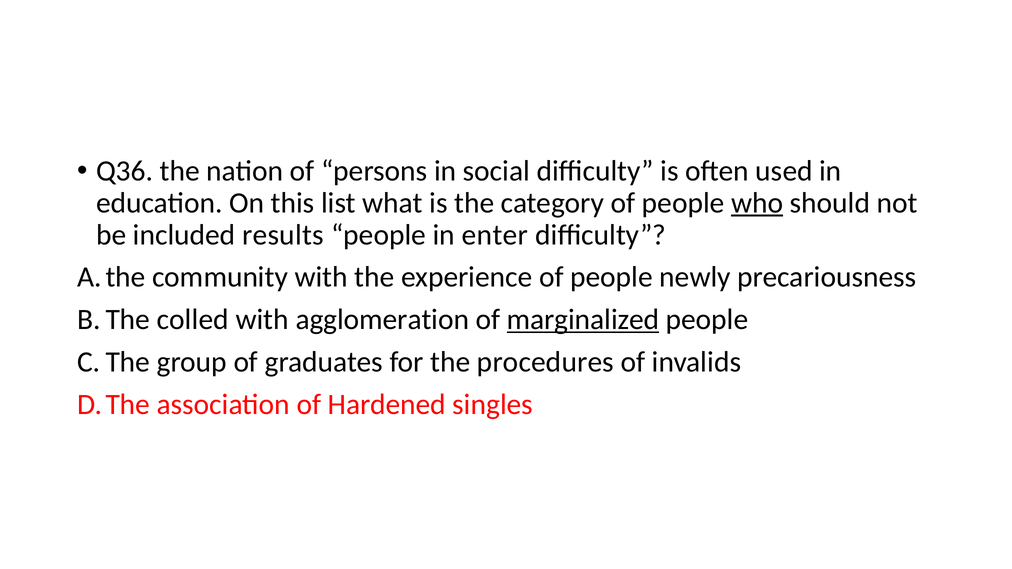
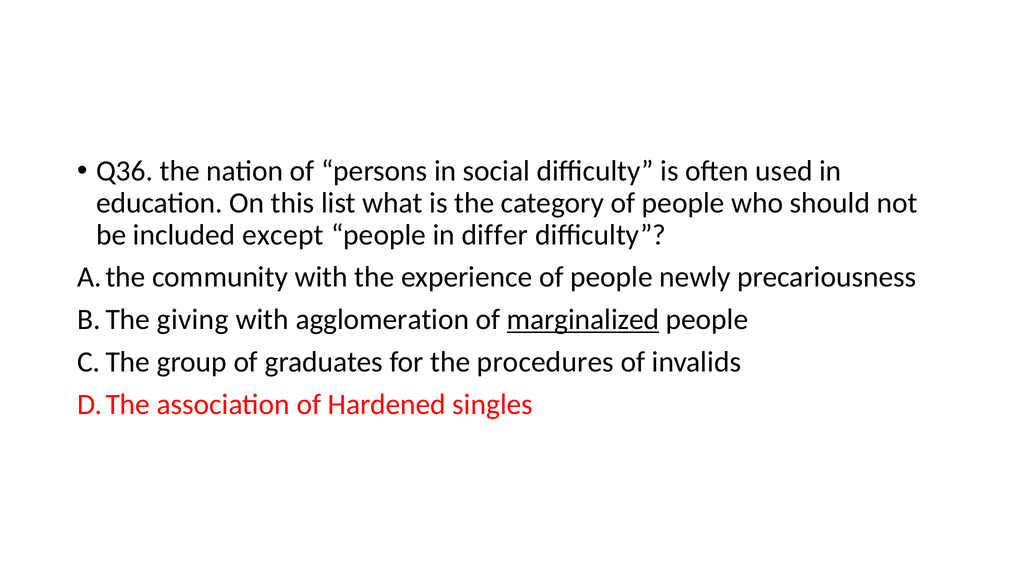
who underline: present -> none
results: results -> except
enter: enter -> differ
colled: colled -> giving
